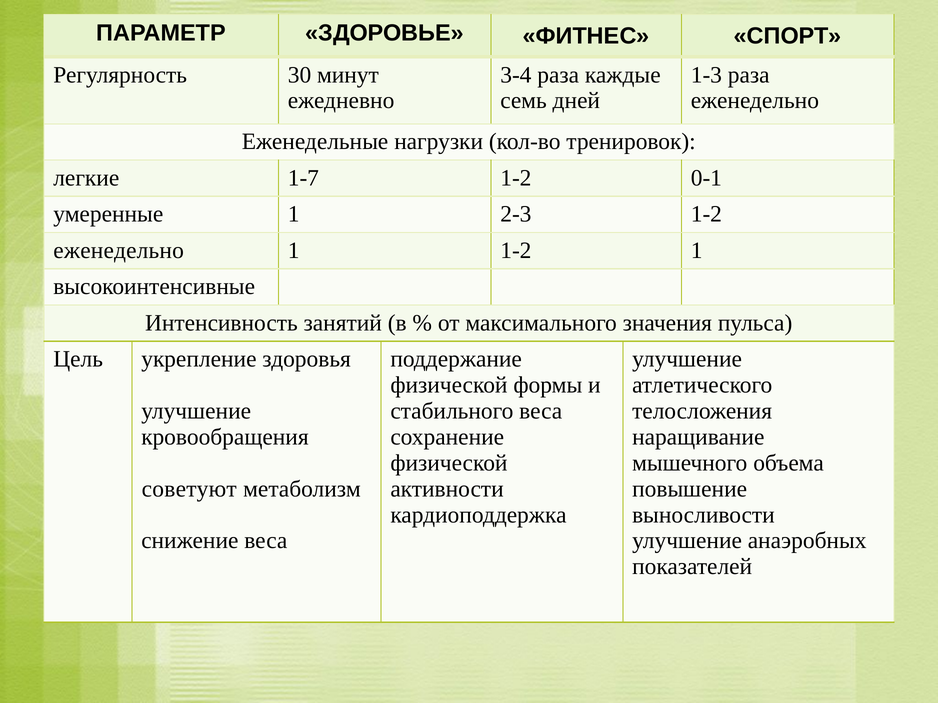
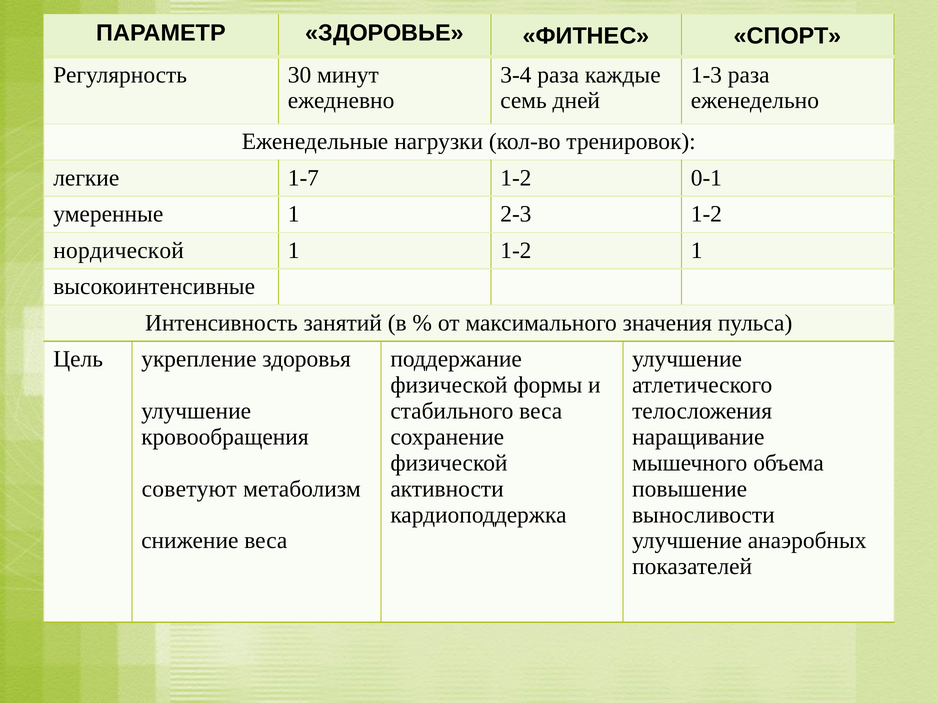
еженедельно at (119, 251): еженедельно -> нордической
